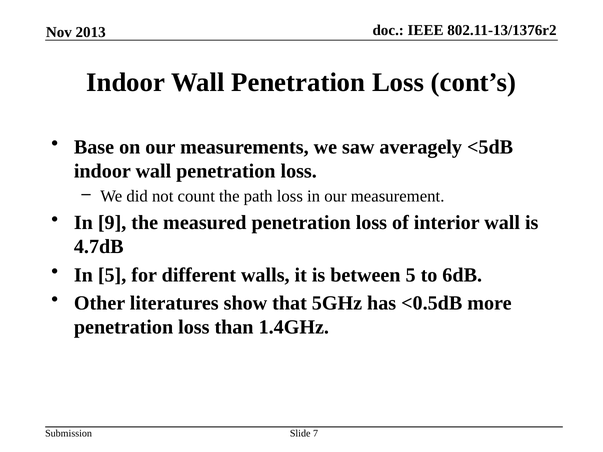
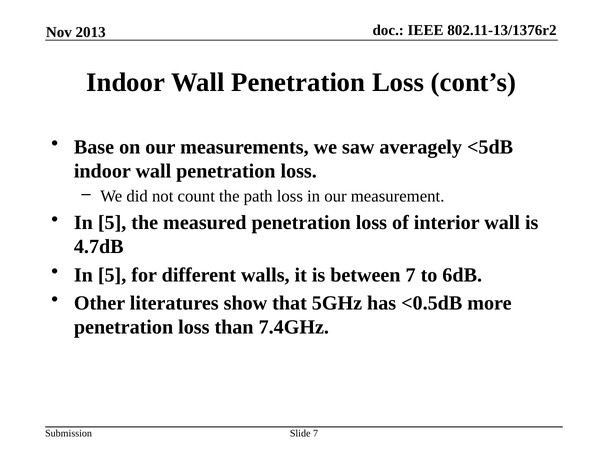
9 at (112, 223): 9 -> 5
between 5: 5 -> 7
1.4GHz: 1.4GHz -> 7.4GHz
